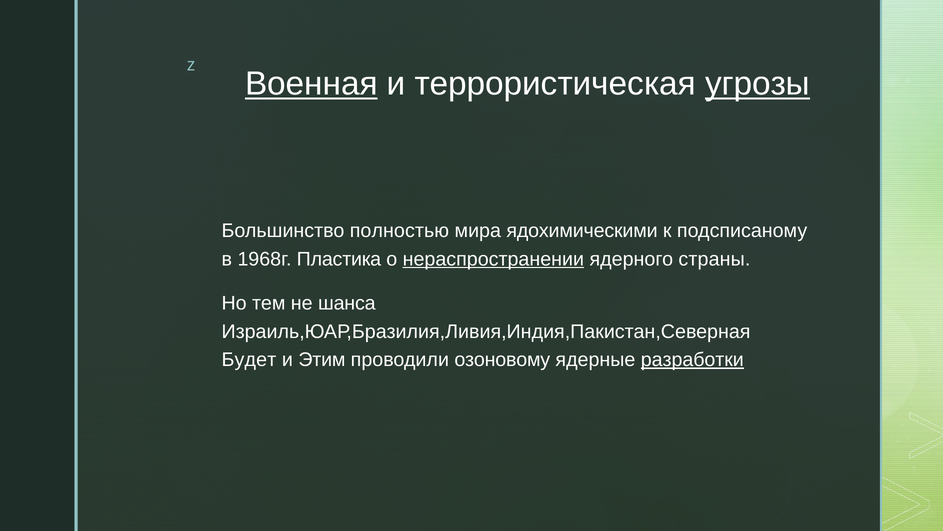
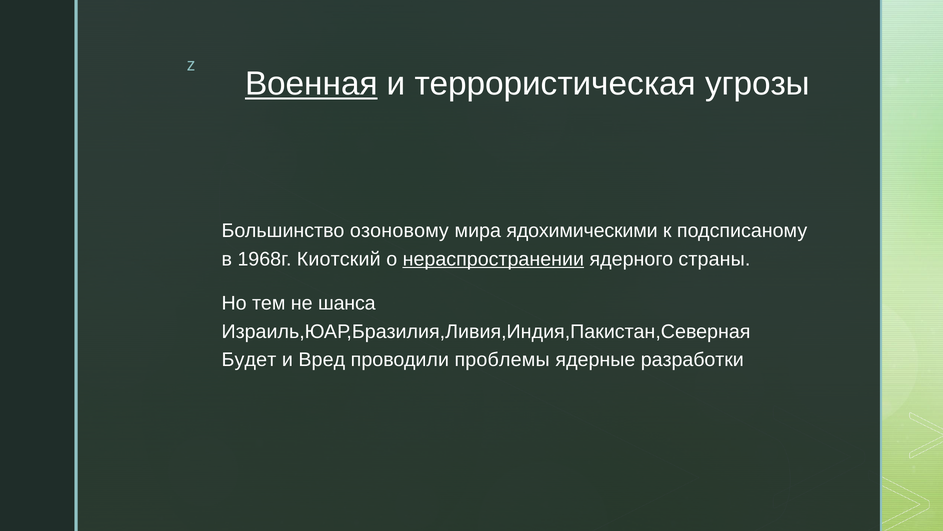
угрозы underline: present -> none
полностью: полностью -> озоновому
Пластика: Пластика -> Киотский
Этим: Этим -> Вред
озоновому: озоновому -> проблемы
разработки underline: present -> none
